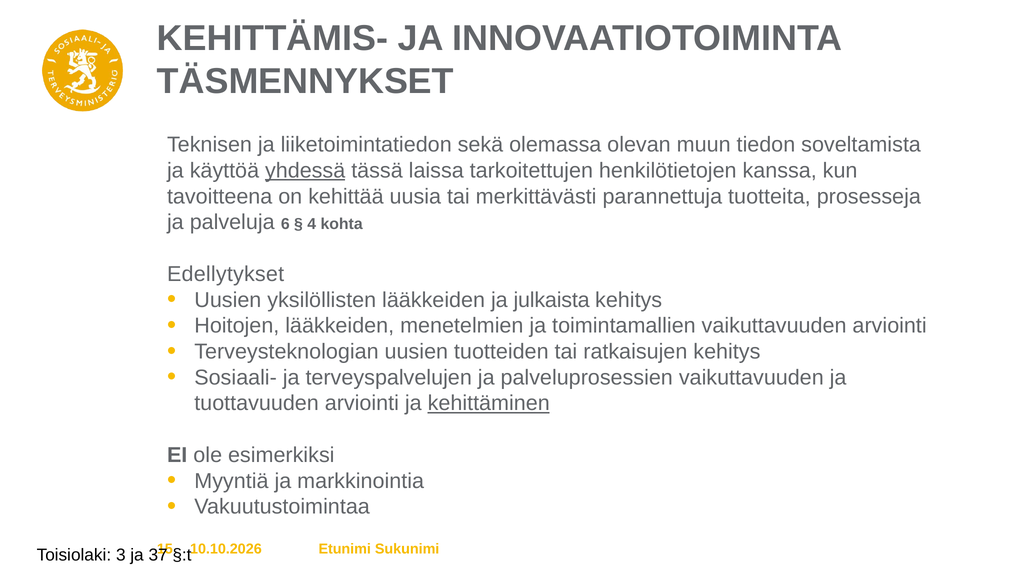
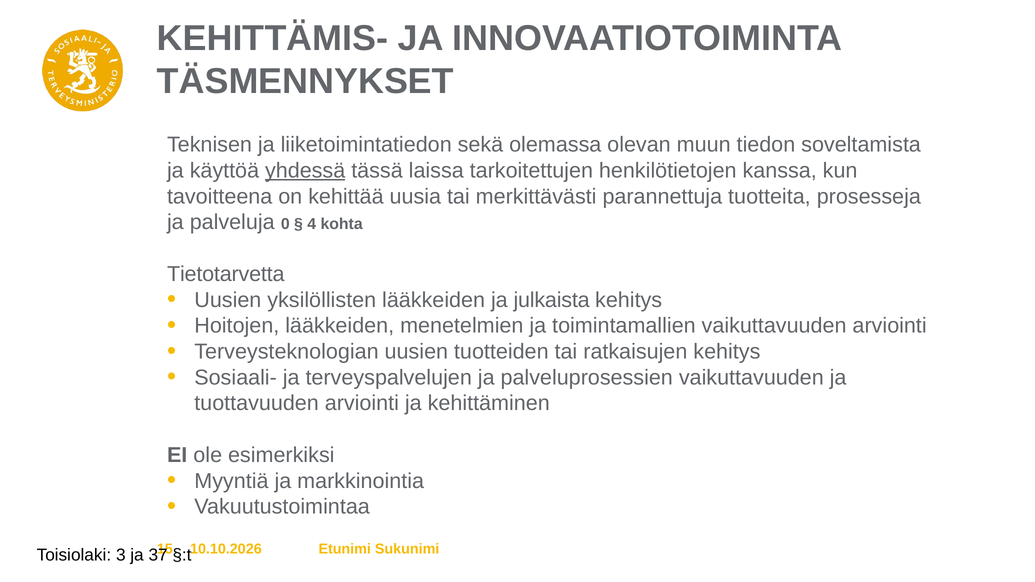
6: 6 -> 0
Edellytykset: Edellytykset -> Tietotarvetta
kehittäminen underline: present -> none
